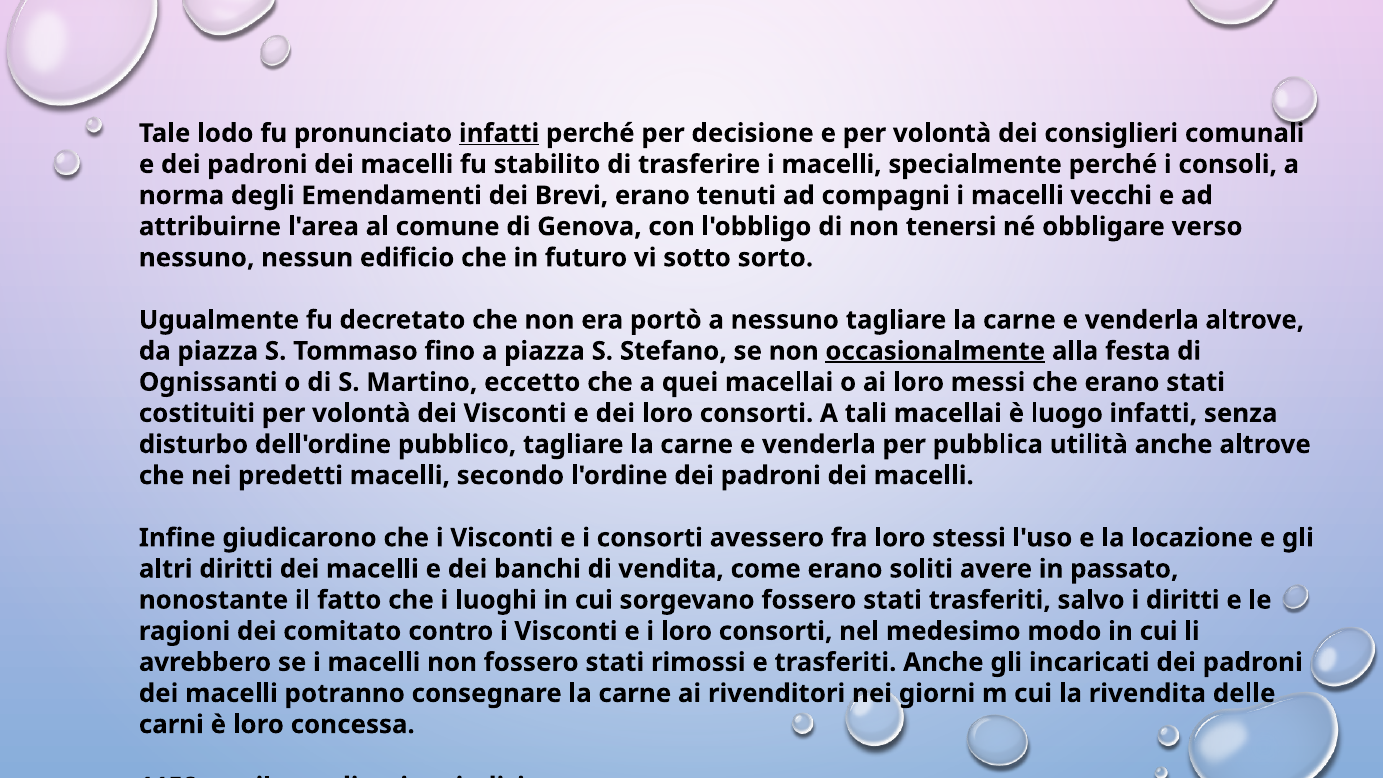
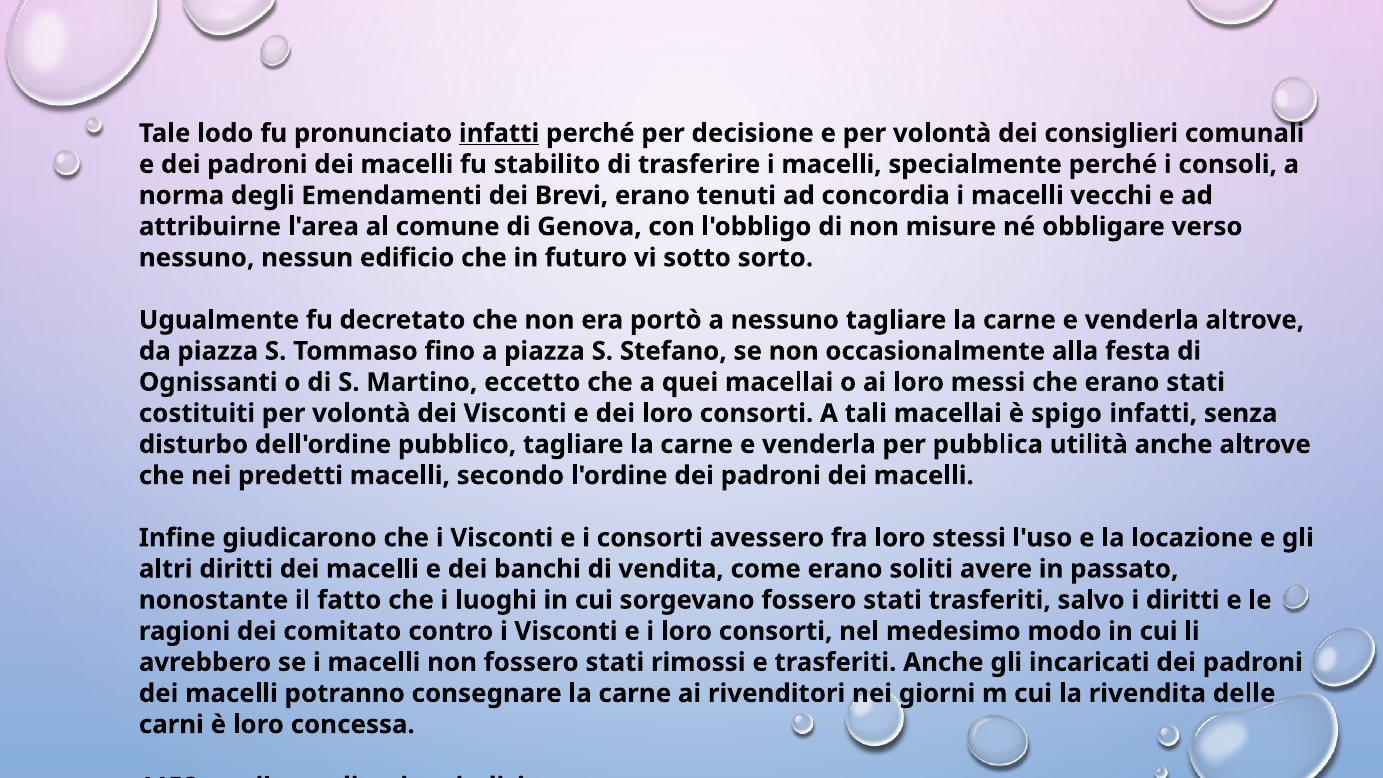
compagni: compagni -> concordia
tenersi: tenersi -> misure
occasionalmente underline: present -> none
luogo: luogo -> spigo
